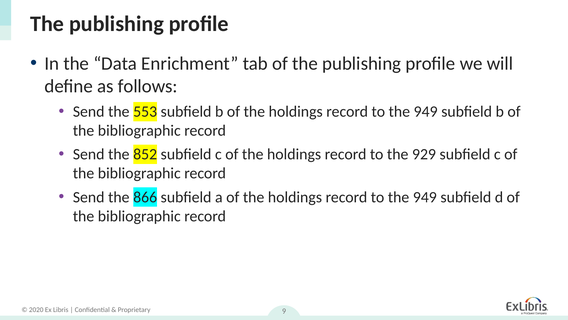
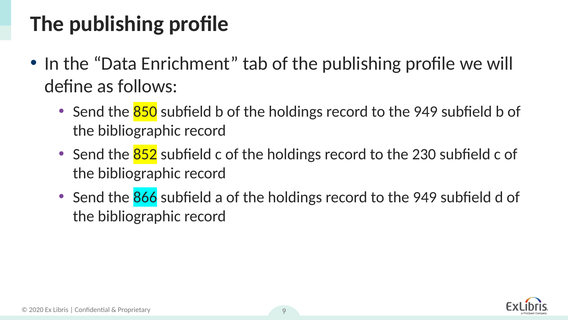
553: 553 -> 850
929: 929 -> 230
